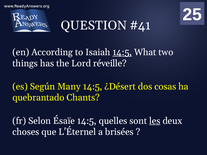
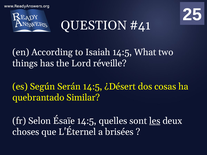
14:5 at (122, 52) underline: present -> none
Many: Many -> Serán
Chants: Chants -> Similar
